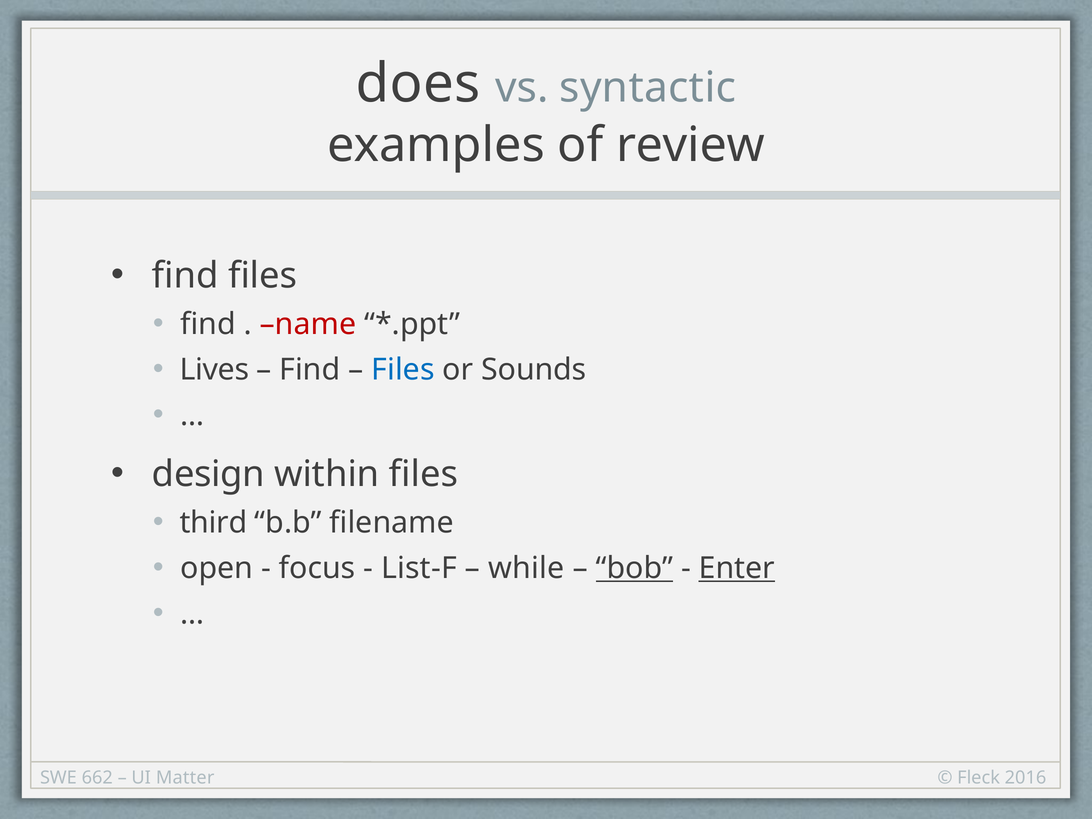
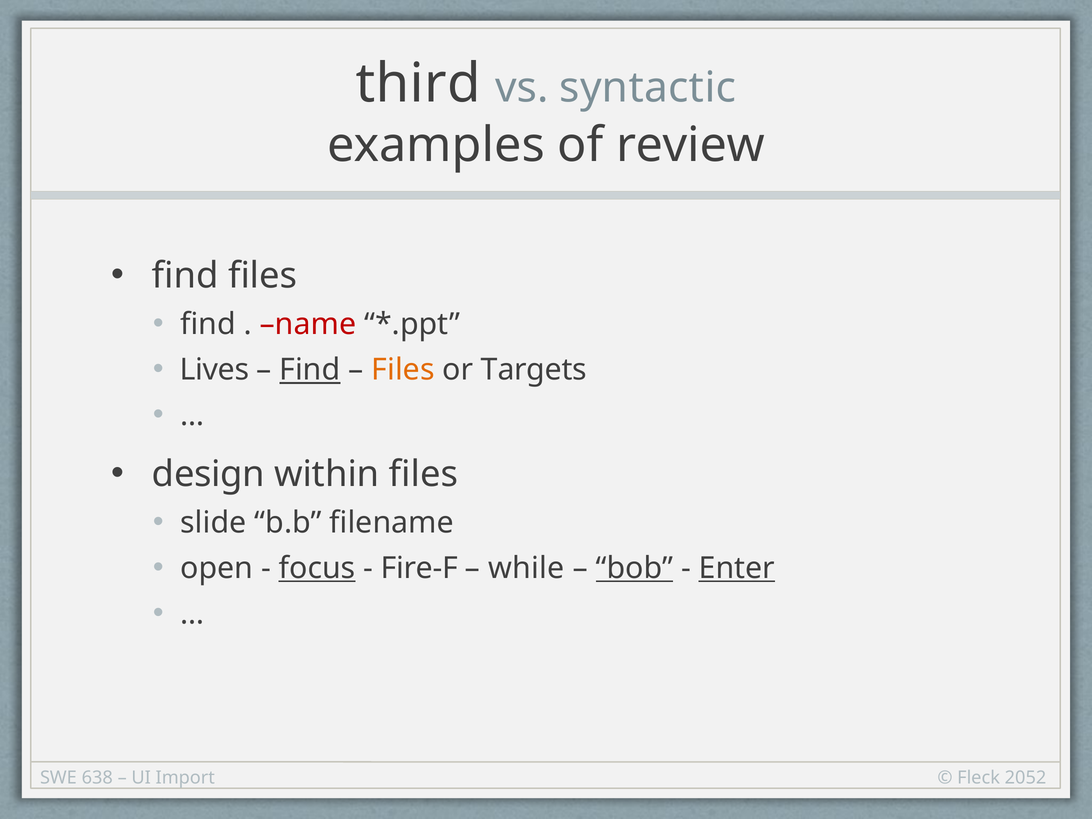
does: does -> third
Find at (310, 370) underline: none -> present
Files at (403, 370) colour: blue -> orange
Sounds: Sounds -> Targets
third: third -> slide
focus underline: none -> present
List-F: List-F -> Fire-F
662: 662 -> 638
Matter: Matter -> Import
2016: 2016 -> 2052
